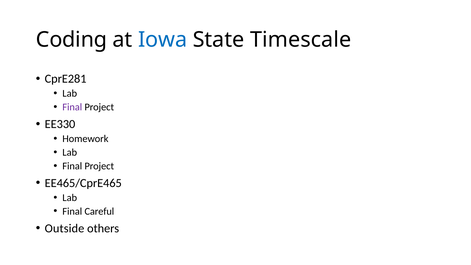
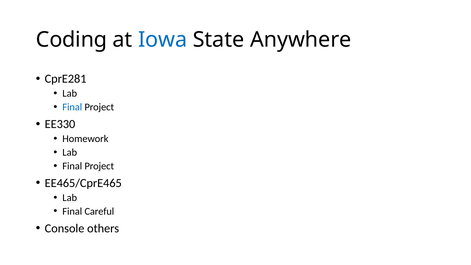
Timescale: Timescale -> Anywhere
Final at (72, 107) colour: purple -> blue
Outside: Outside -> Console
